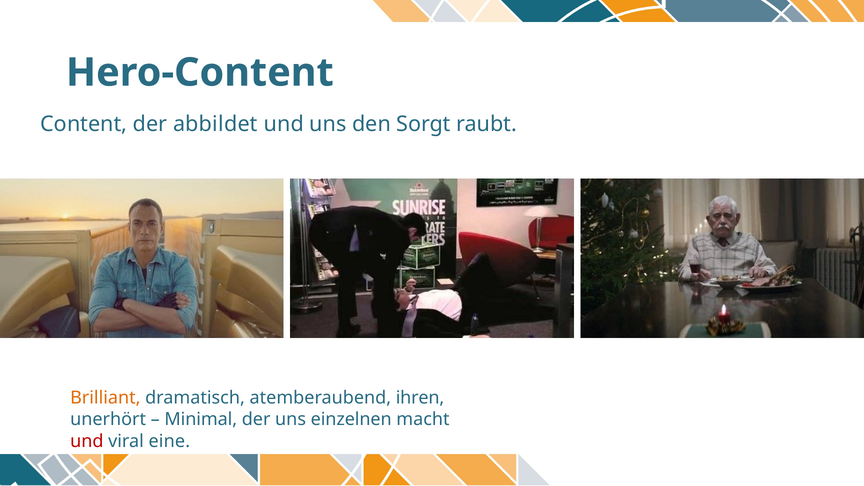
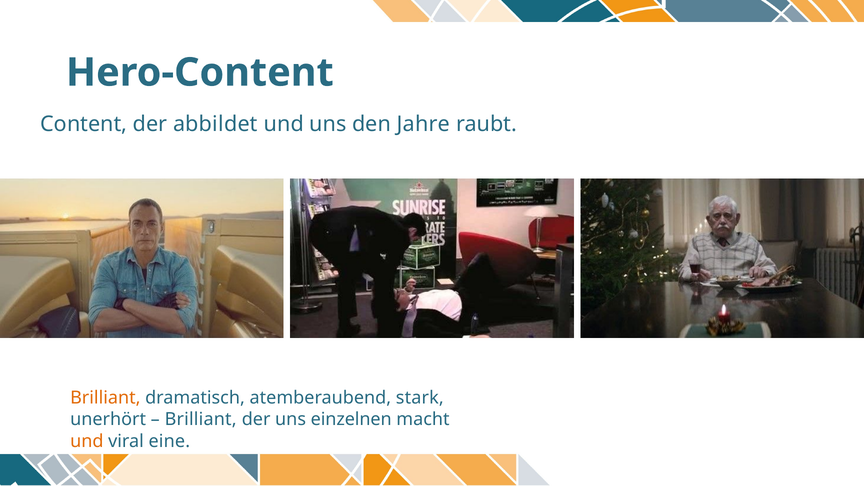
Sorgt: Sorgt -> Jahre
ihren: ihren -> stark
Minimal at (201, 420): Minimal -> Brilliant
und at (87, 441) colour: red -> orange
